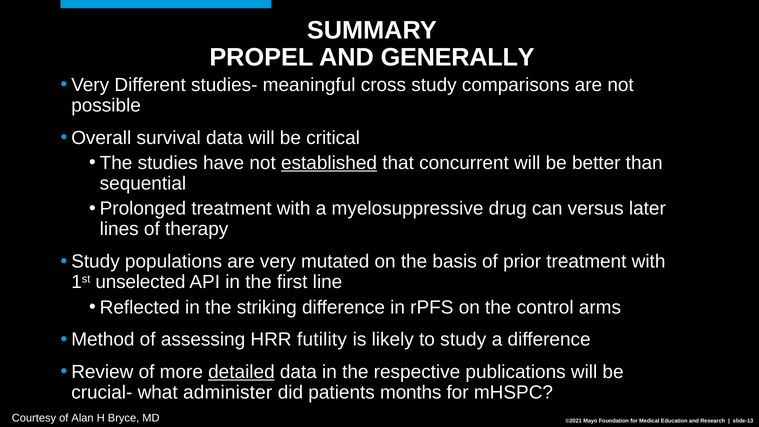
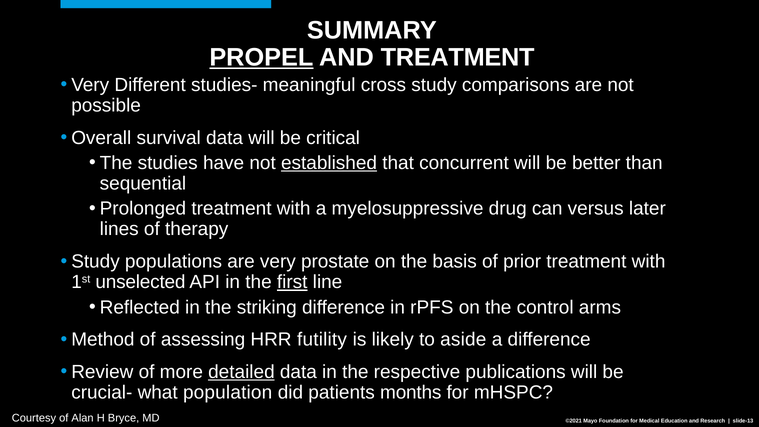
PROPEL underline: none -> present
AND GENERALLY: GENERALLY -> TREATMENT
mutated: mutated -> prostate
first underline: none -> present
to study: study -> aside
administer: administer -> population
